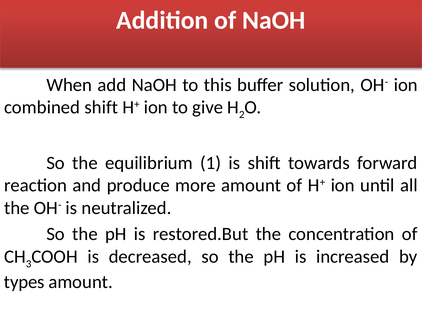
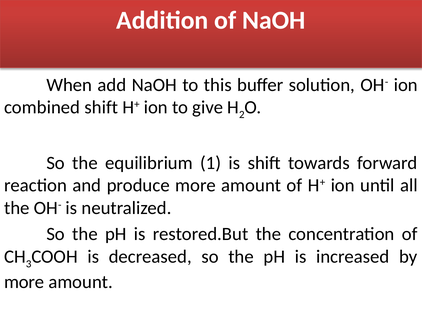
types at (24, 283): types -> more
